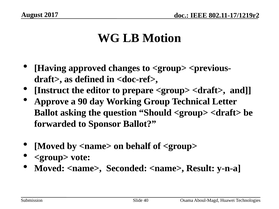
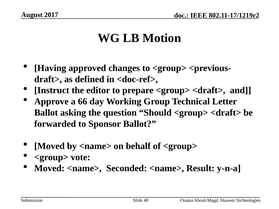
90: 90 -> 66
